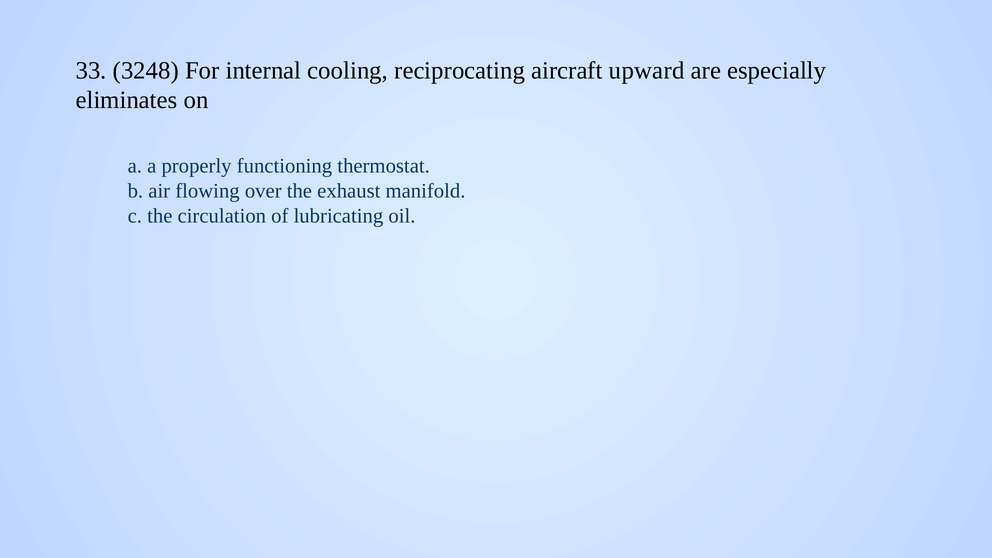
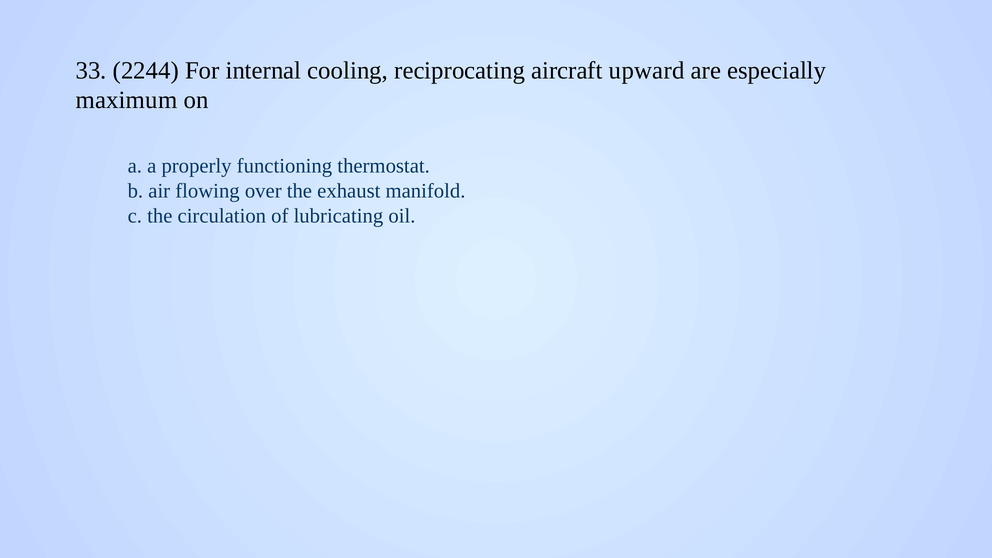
3248: 3248 -> 2244
eliminates: eliminates -> maximum
